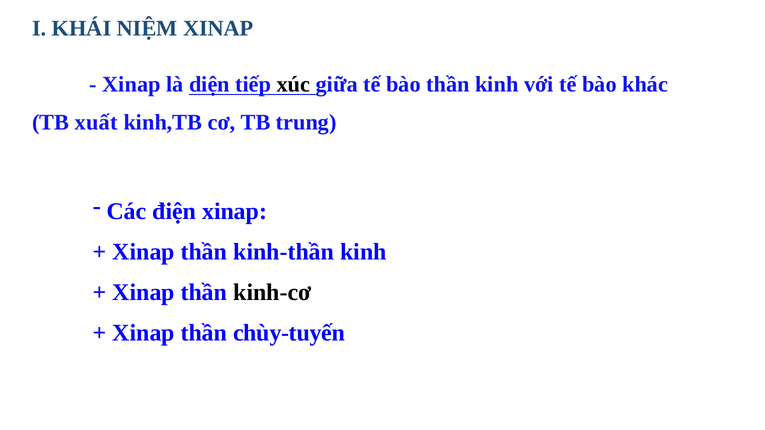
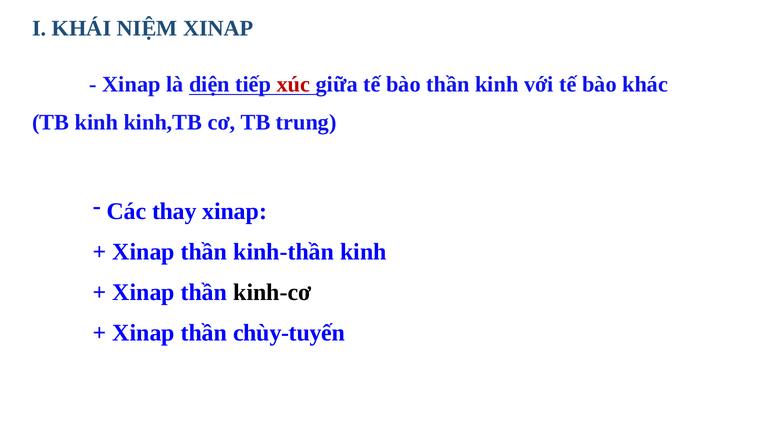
xúc colour: black -> red
TB xuất: xuất -> kinh
điện: điện -> thay
